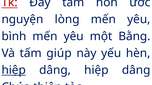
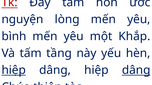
Bằng: Bằng -> Khắp
giúp: giúp -> tầng
dâng at (136, 71) underline: none -> present
